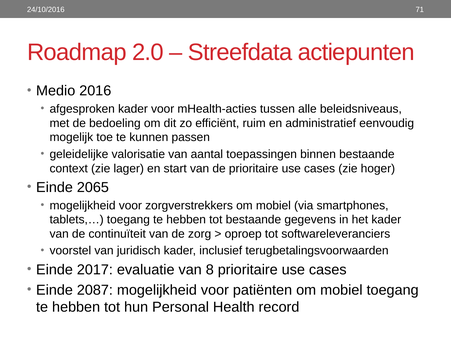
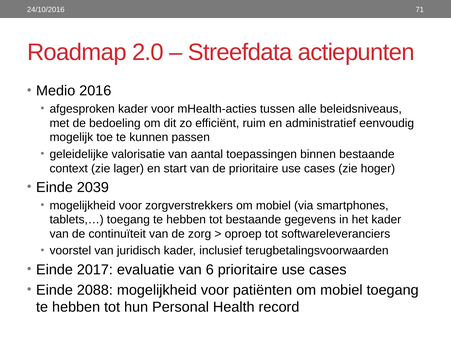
2065: 2065 -> 2039
8: 8 -> 6
2087: 2087 -> 2088
